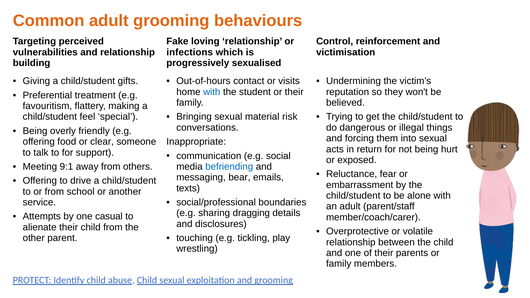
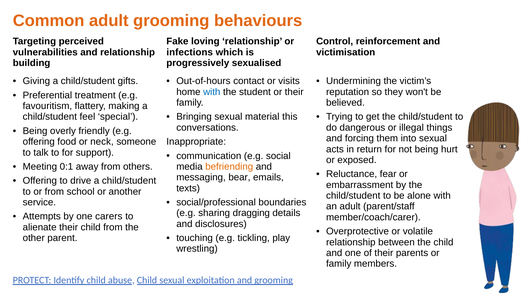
risk: risk -> this
clear: clear -> neck
9:1: 9:1 -> 0:1
befriending colour: blue -> orange
casual: casual -> carers
